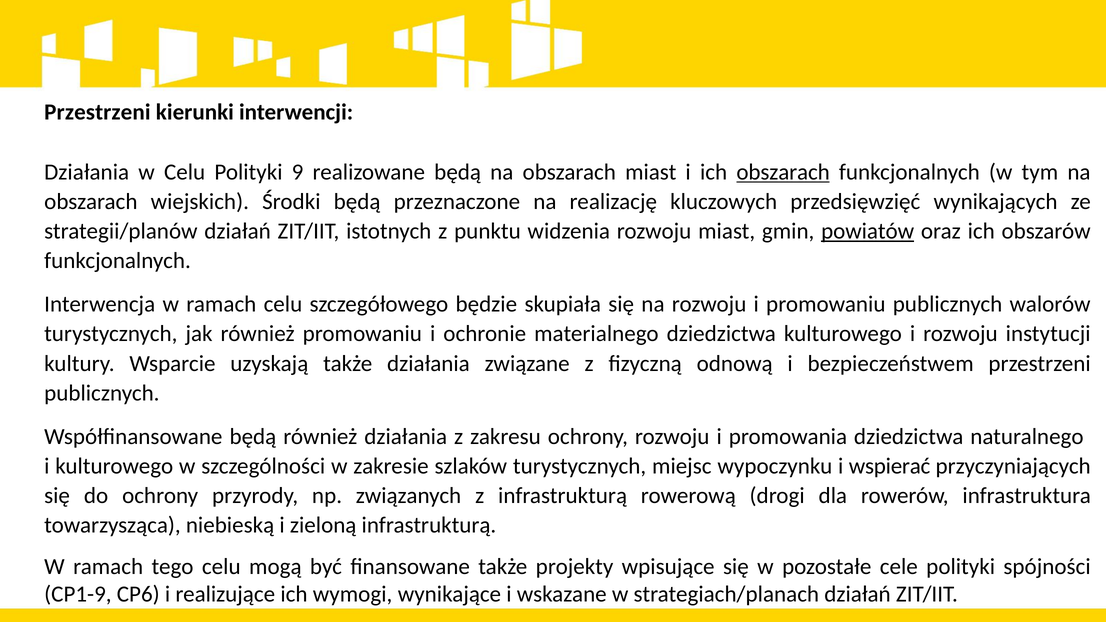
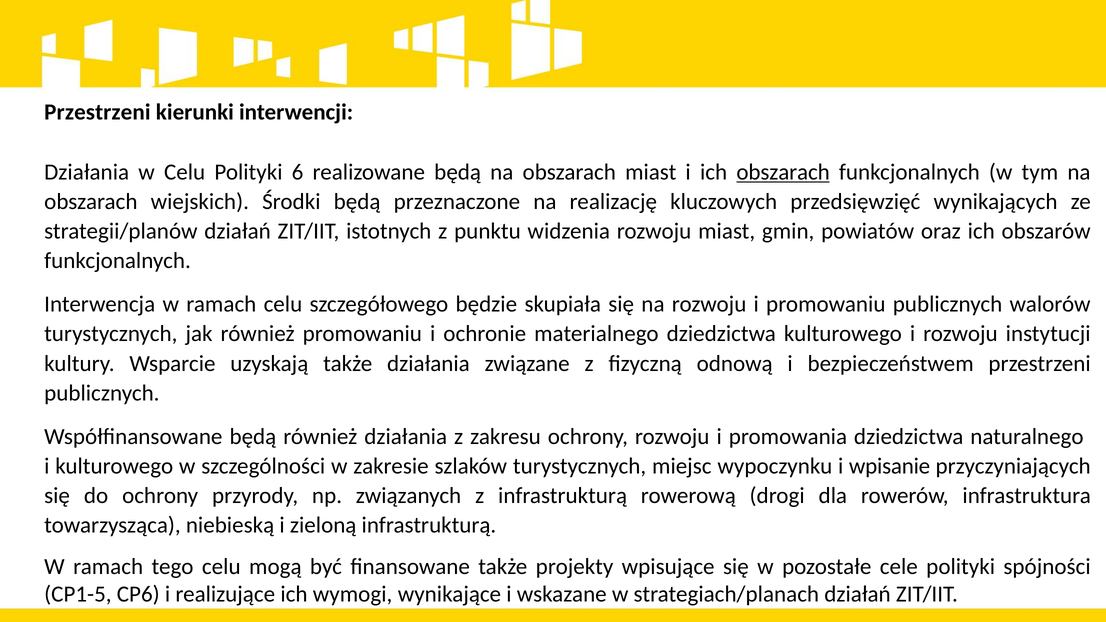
9: 9 -> 6
powiatów underline: present -> none
wspierać: wspierać -> wpisanie
CP1-9: CP1-9 -> CP1-5
